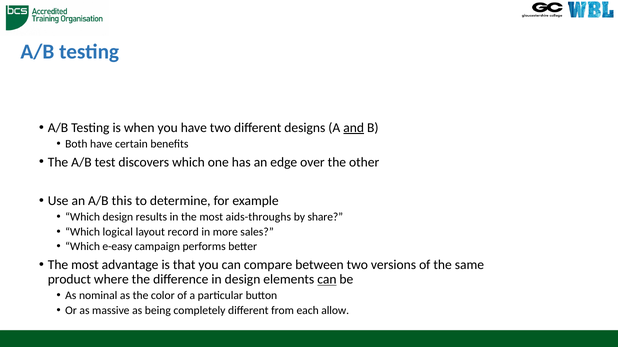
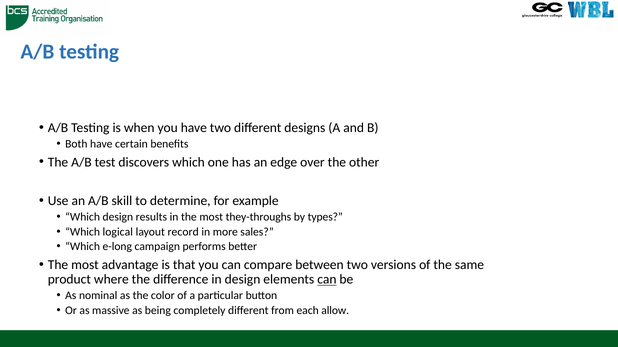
and underline: present -> none
this: this -> skill
aids-throughs: aids-throughs -> they-throughs
share: share -> types
e-easy: e-easy -> e-long
